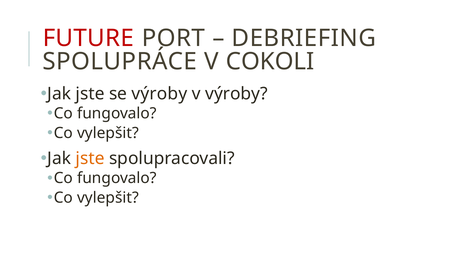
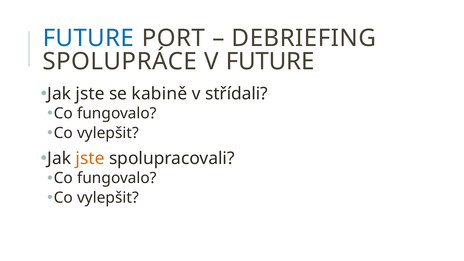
FUTURE at (88, 38) colour: red -> blue
V COKOLI: COKOLI -> FUTURE
se výroby: výroby -> kabině
v výroby: výroby -> střídali
